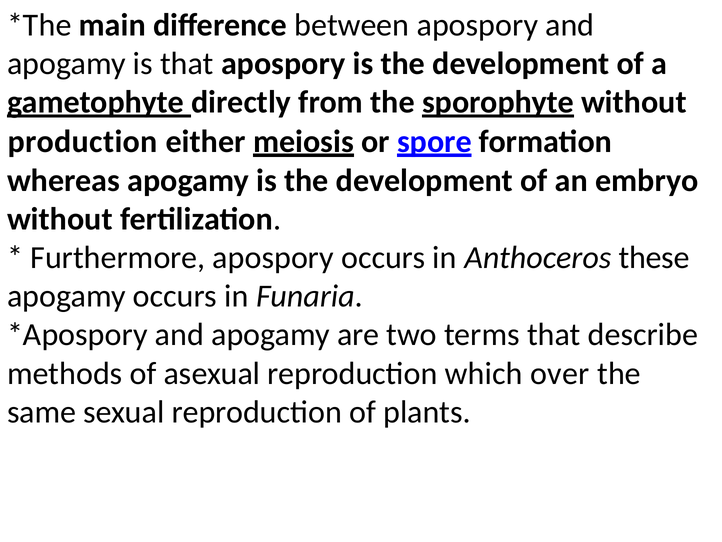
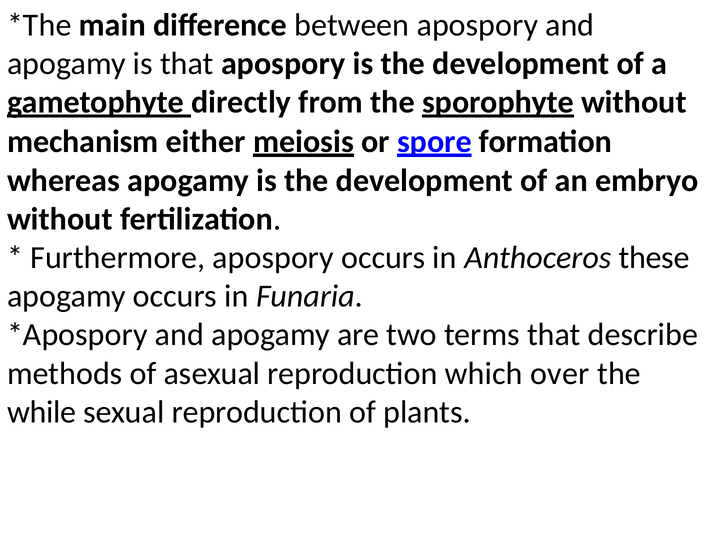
production: production -> mechanism
same: same -> while
